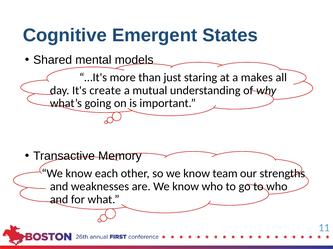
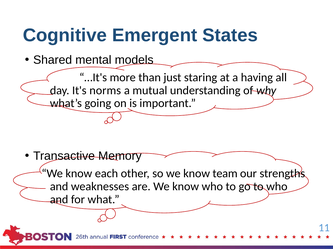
makes: makes -> having
create: create -> norms
